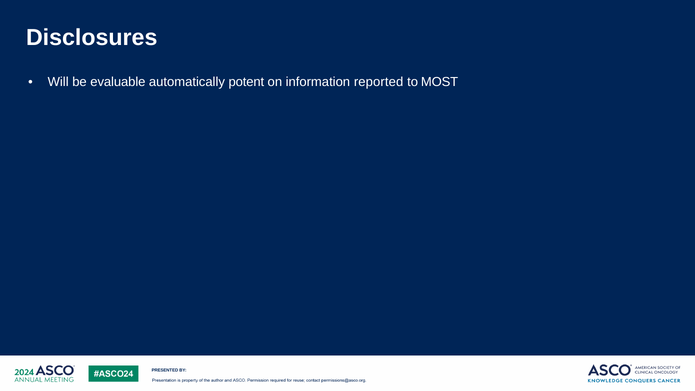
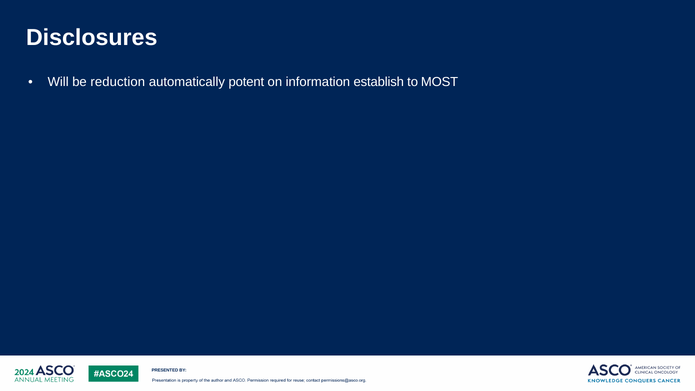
evaluable: evaluable -> reduction
reported: reported -> establish
